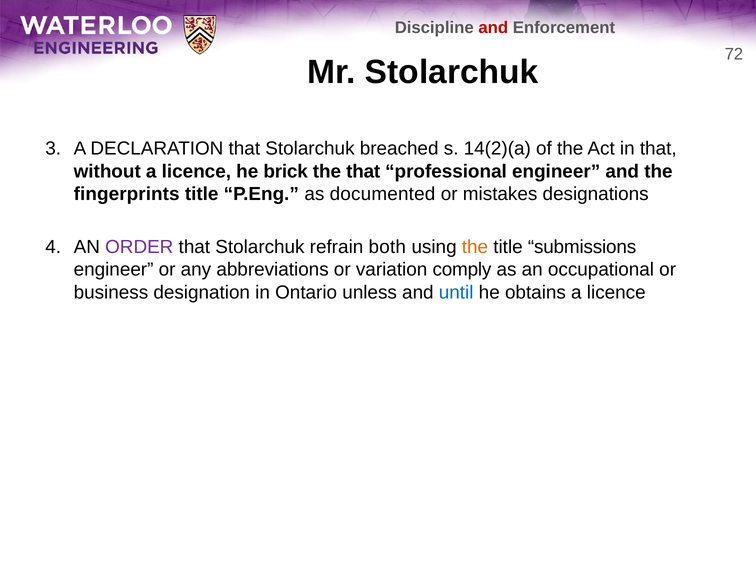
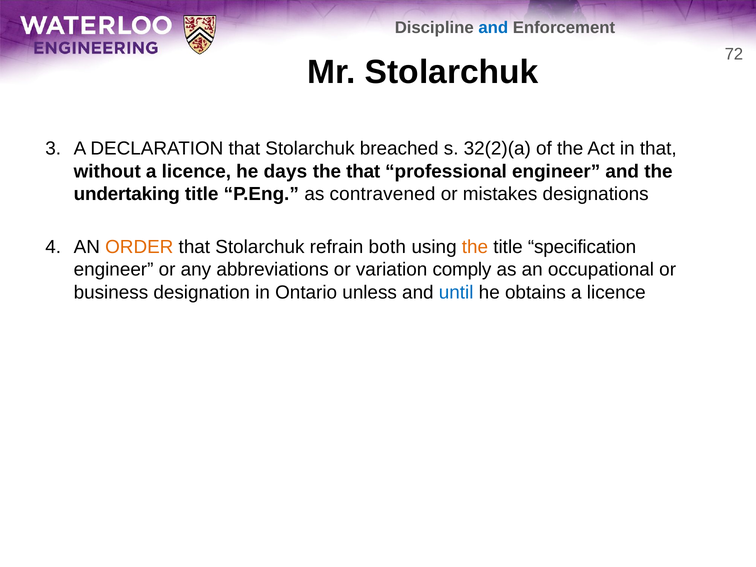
and at (493, 28) colour: red -> blue
14(2)(a: 14(2)(a -> 32(2)(a
brick: brick -> days
fingerprints: fingerprints -> undertaking
documented: documented -> contravened
ORDER colour: purple -> orange
submissions: submissions -> specification
